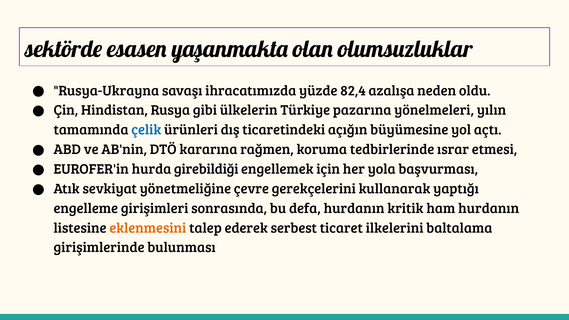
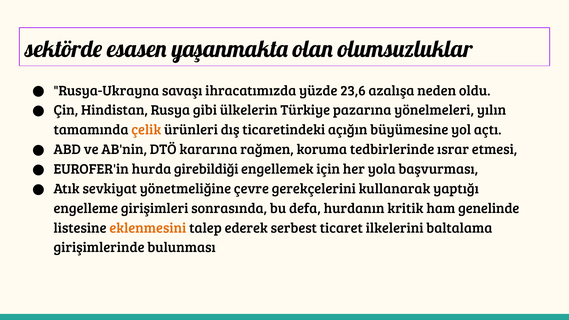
82,4: 82,4 -> 23,6
çelik colour: blue -> orange
ham hurdanın: hurdanın -> genelinde
